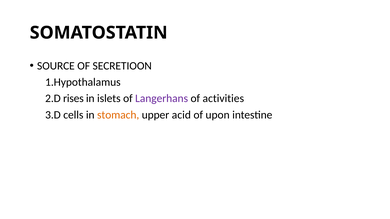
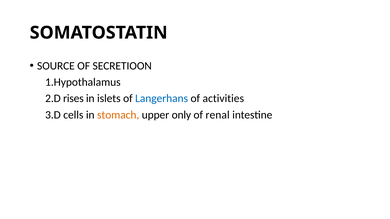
Langerhans colour: purple -> blue
acid: acid -> only
upon: upon -> renal
